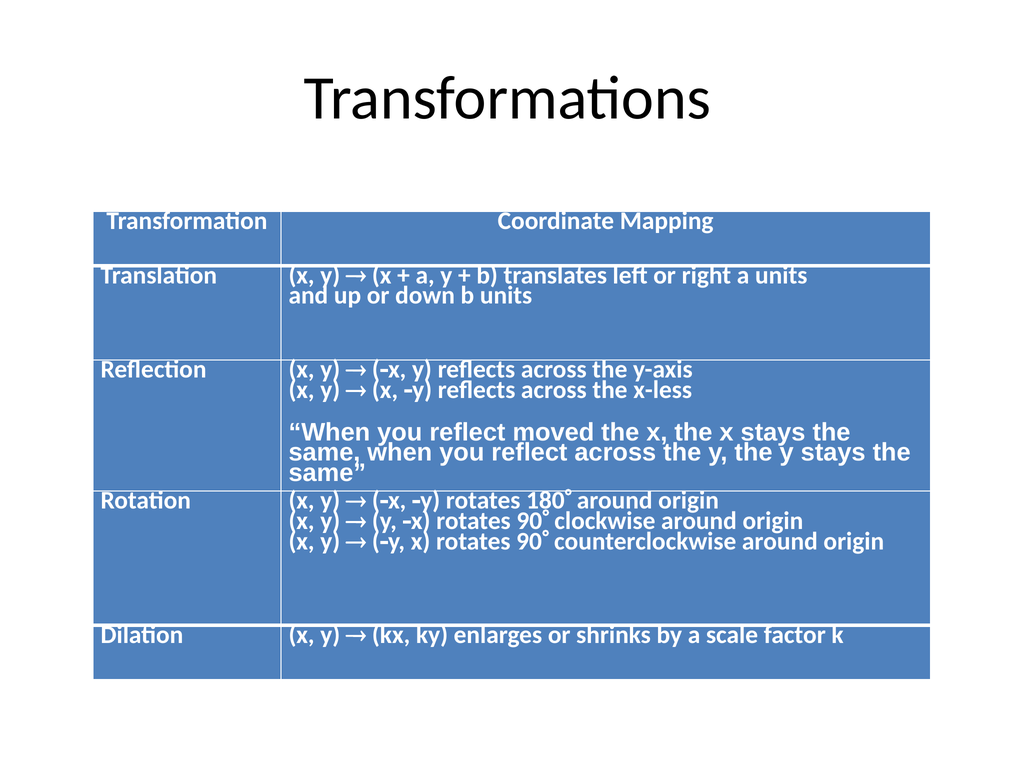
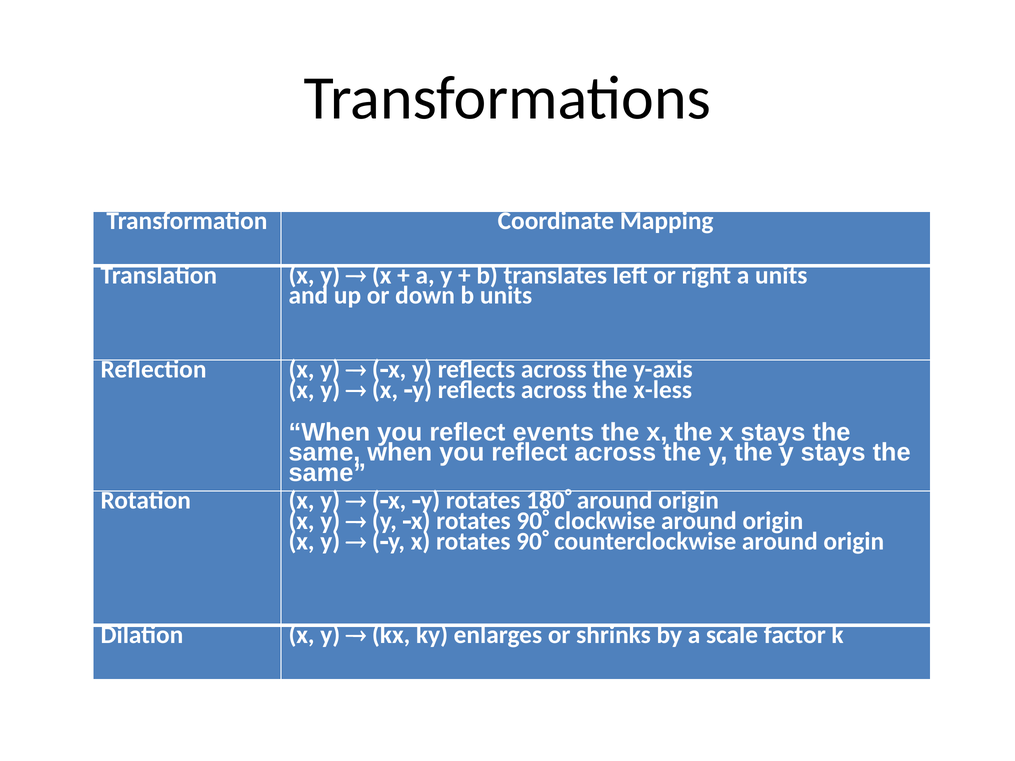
moved: moved -> events
